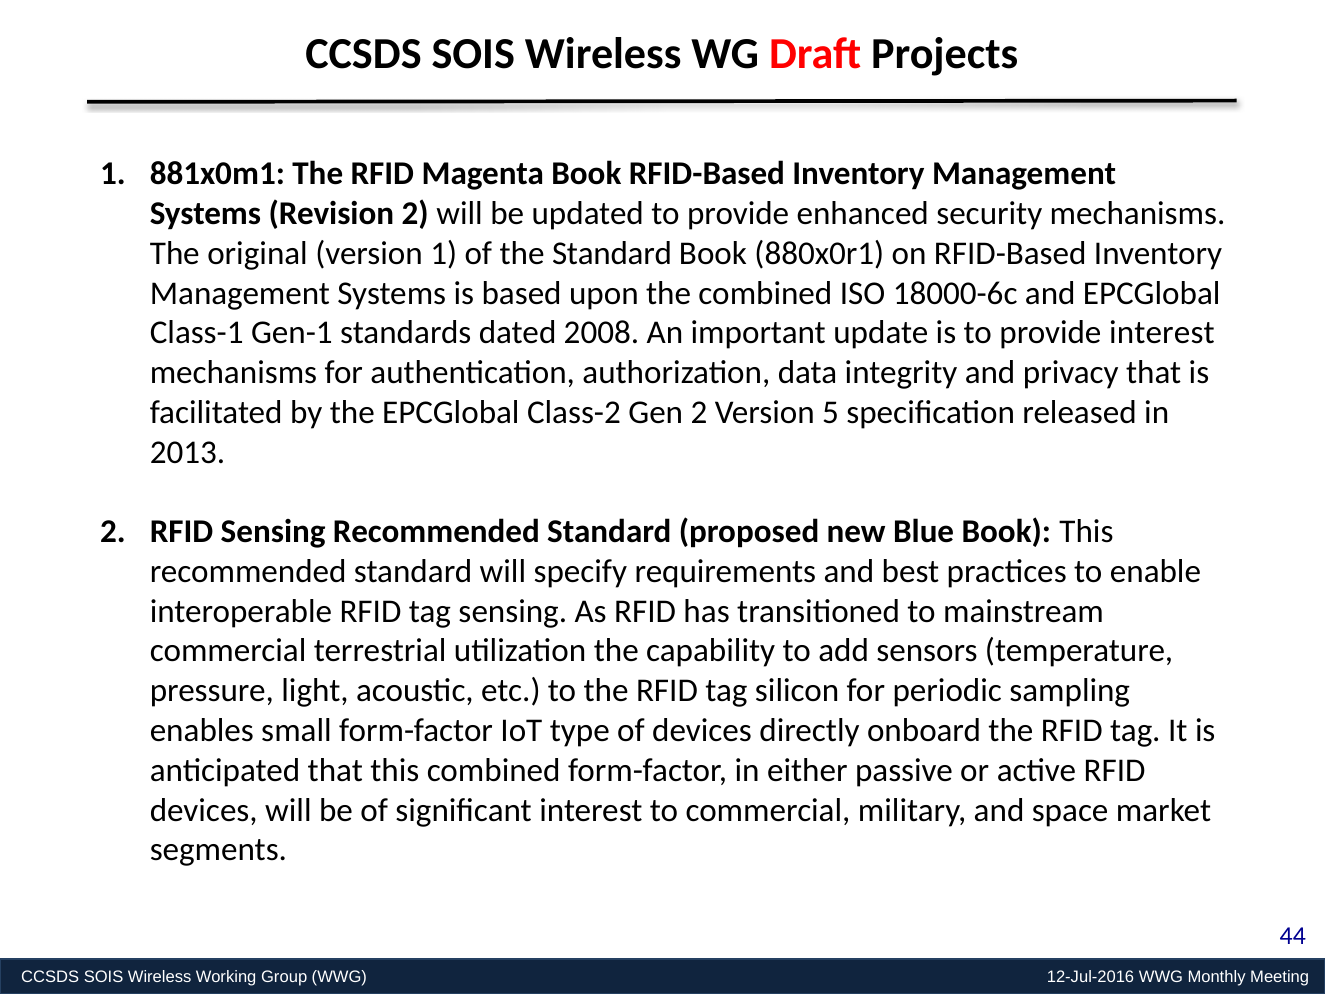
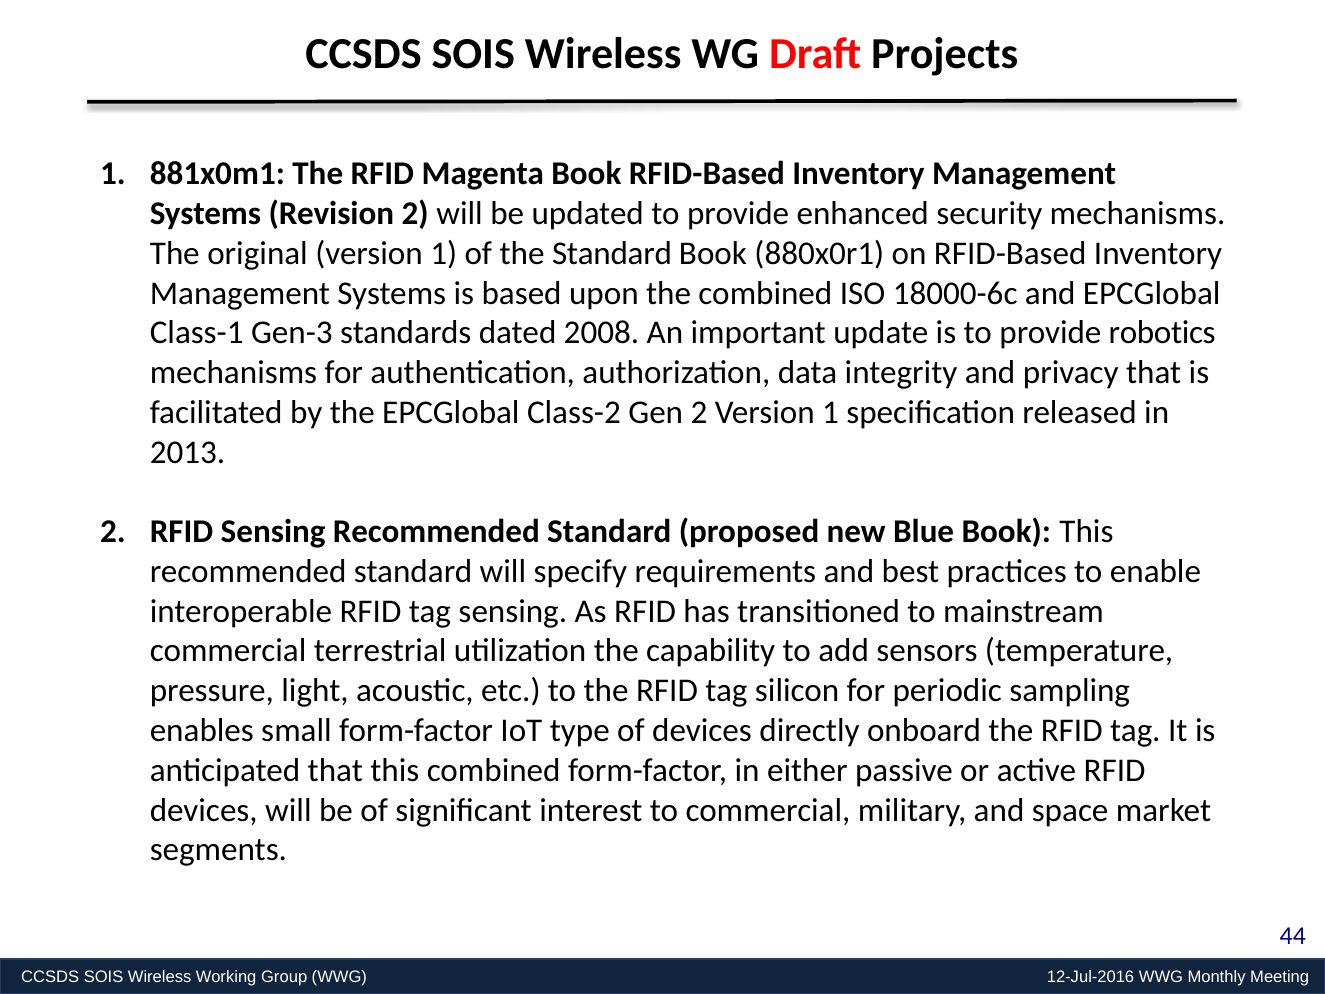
Gen-1: Gen-1 -> Gen-3
provide interest: interest -> robotics
2 Version 5: 5 -> 1
